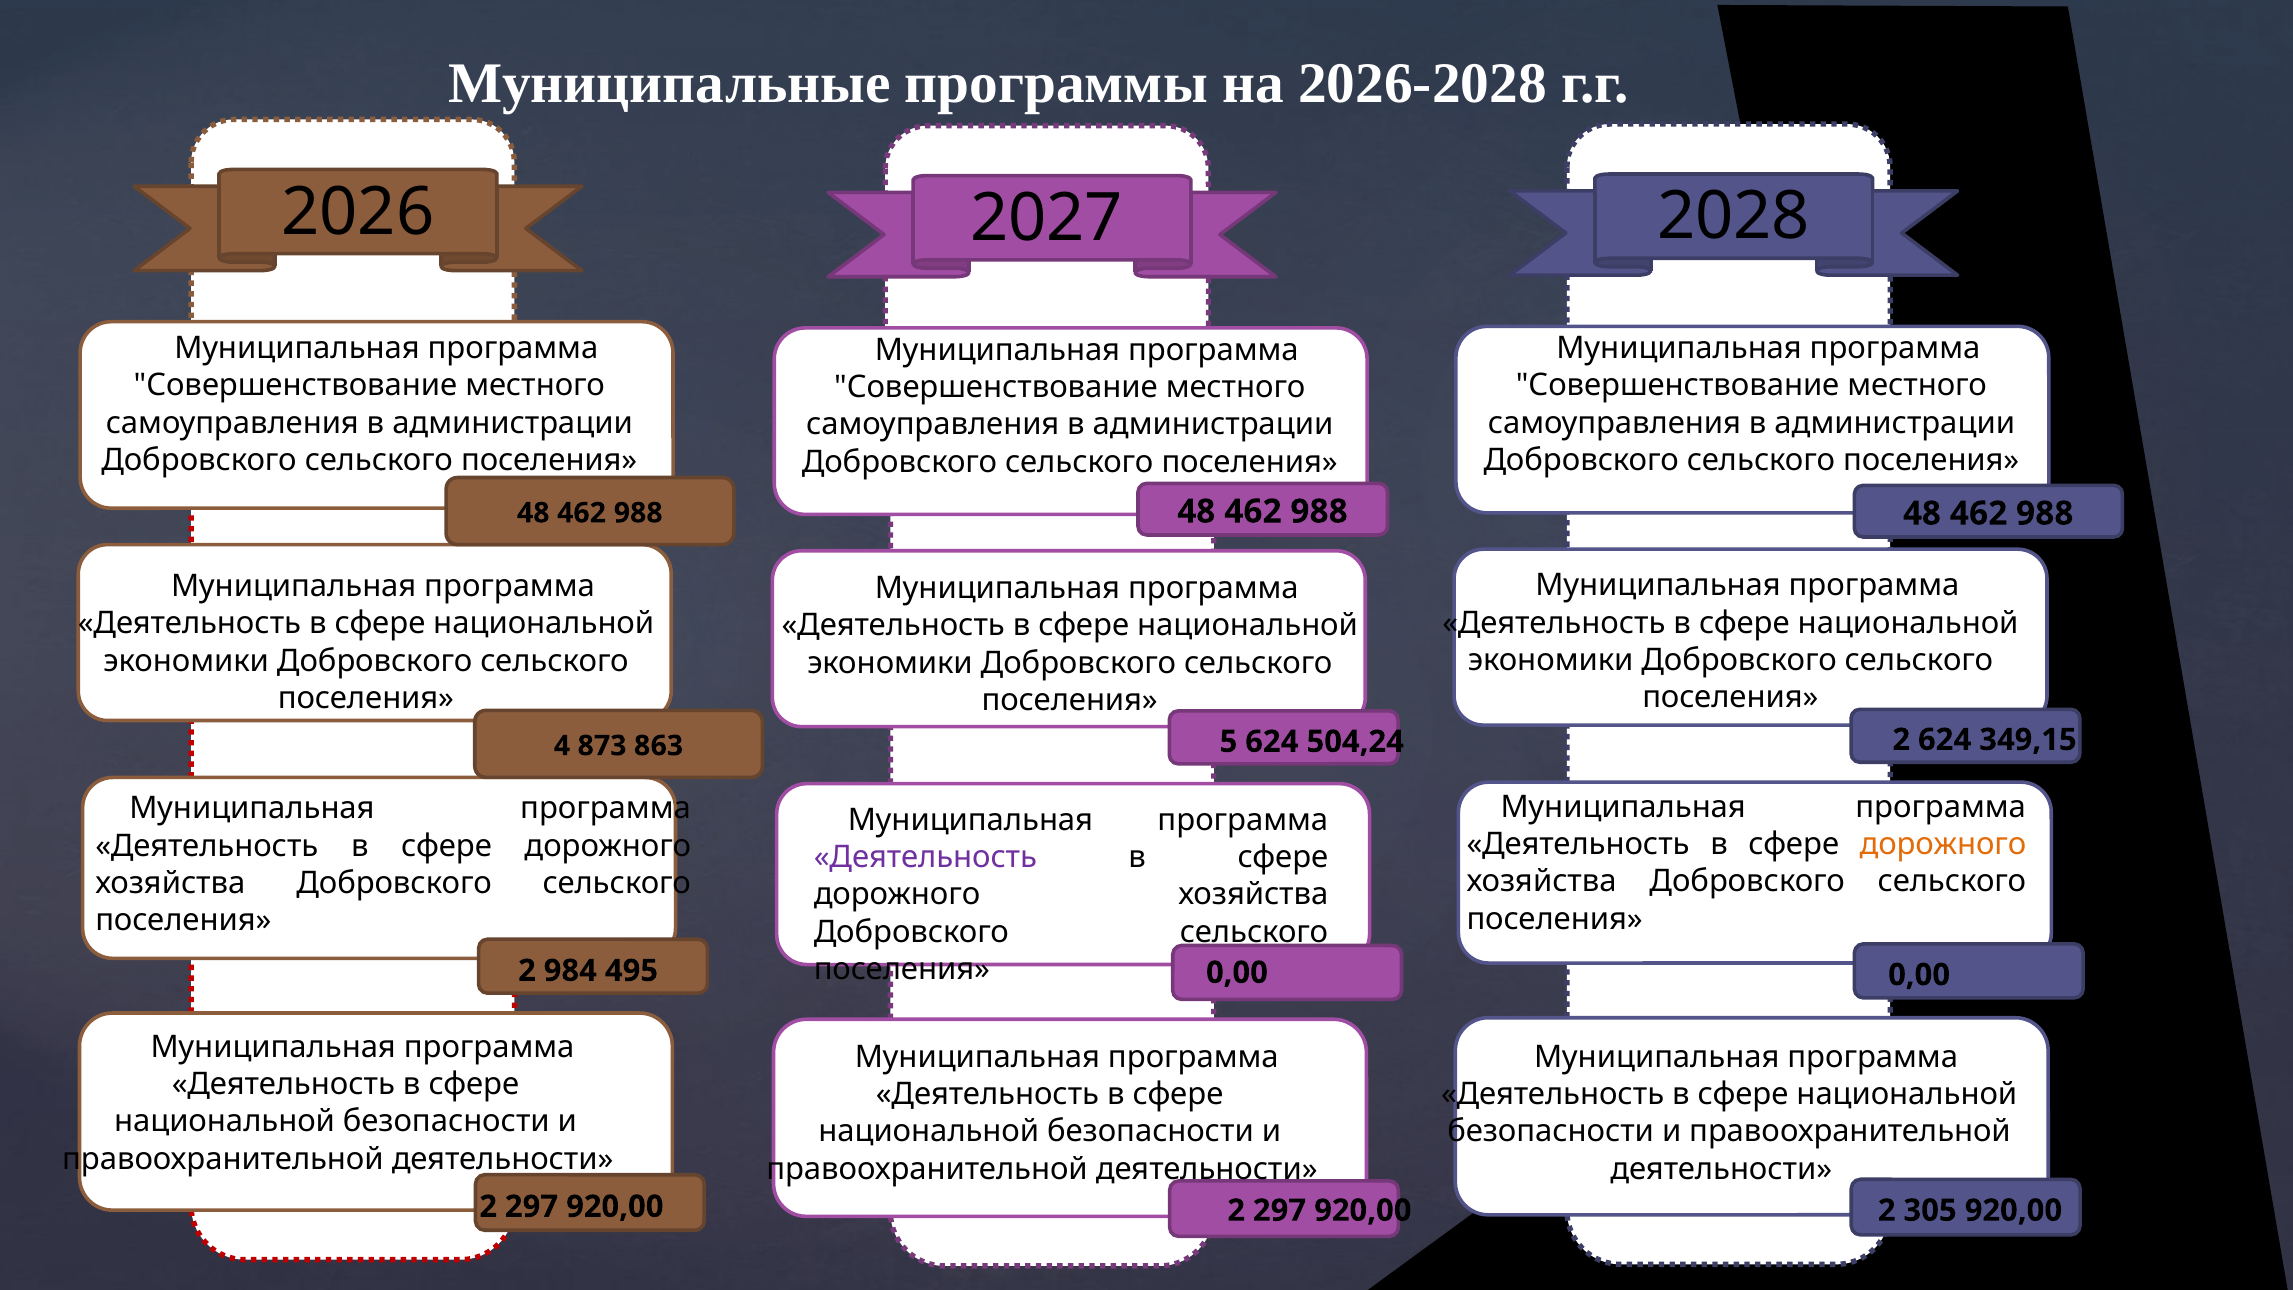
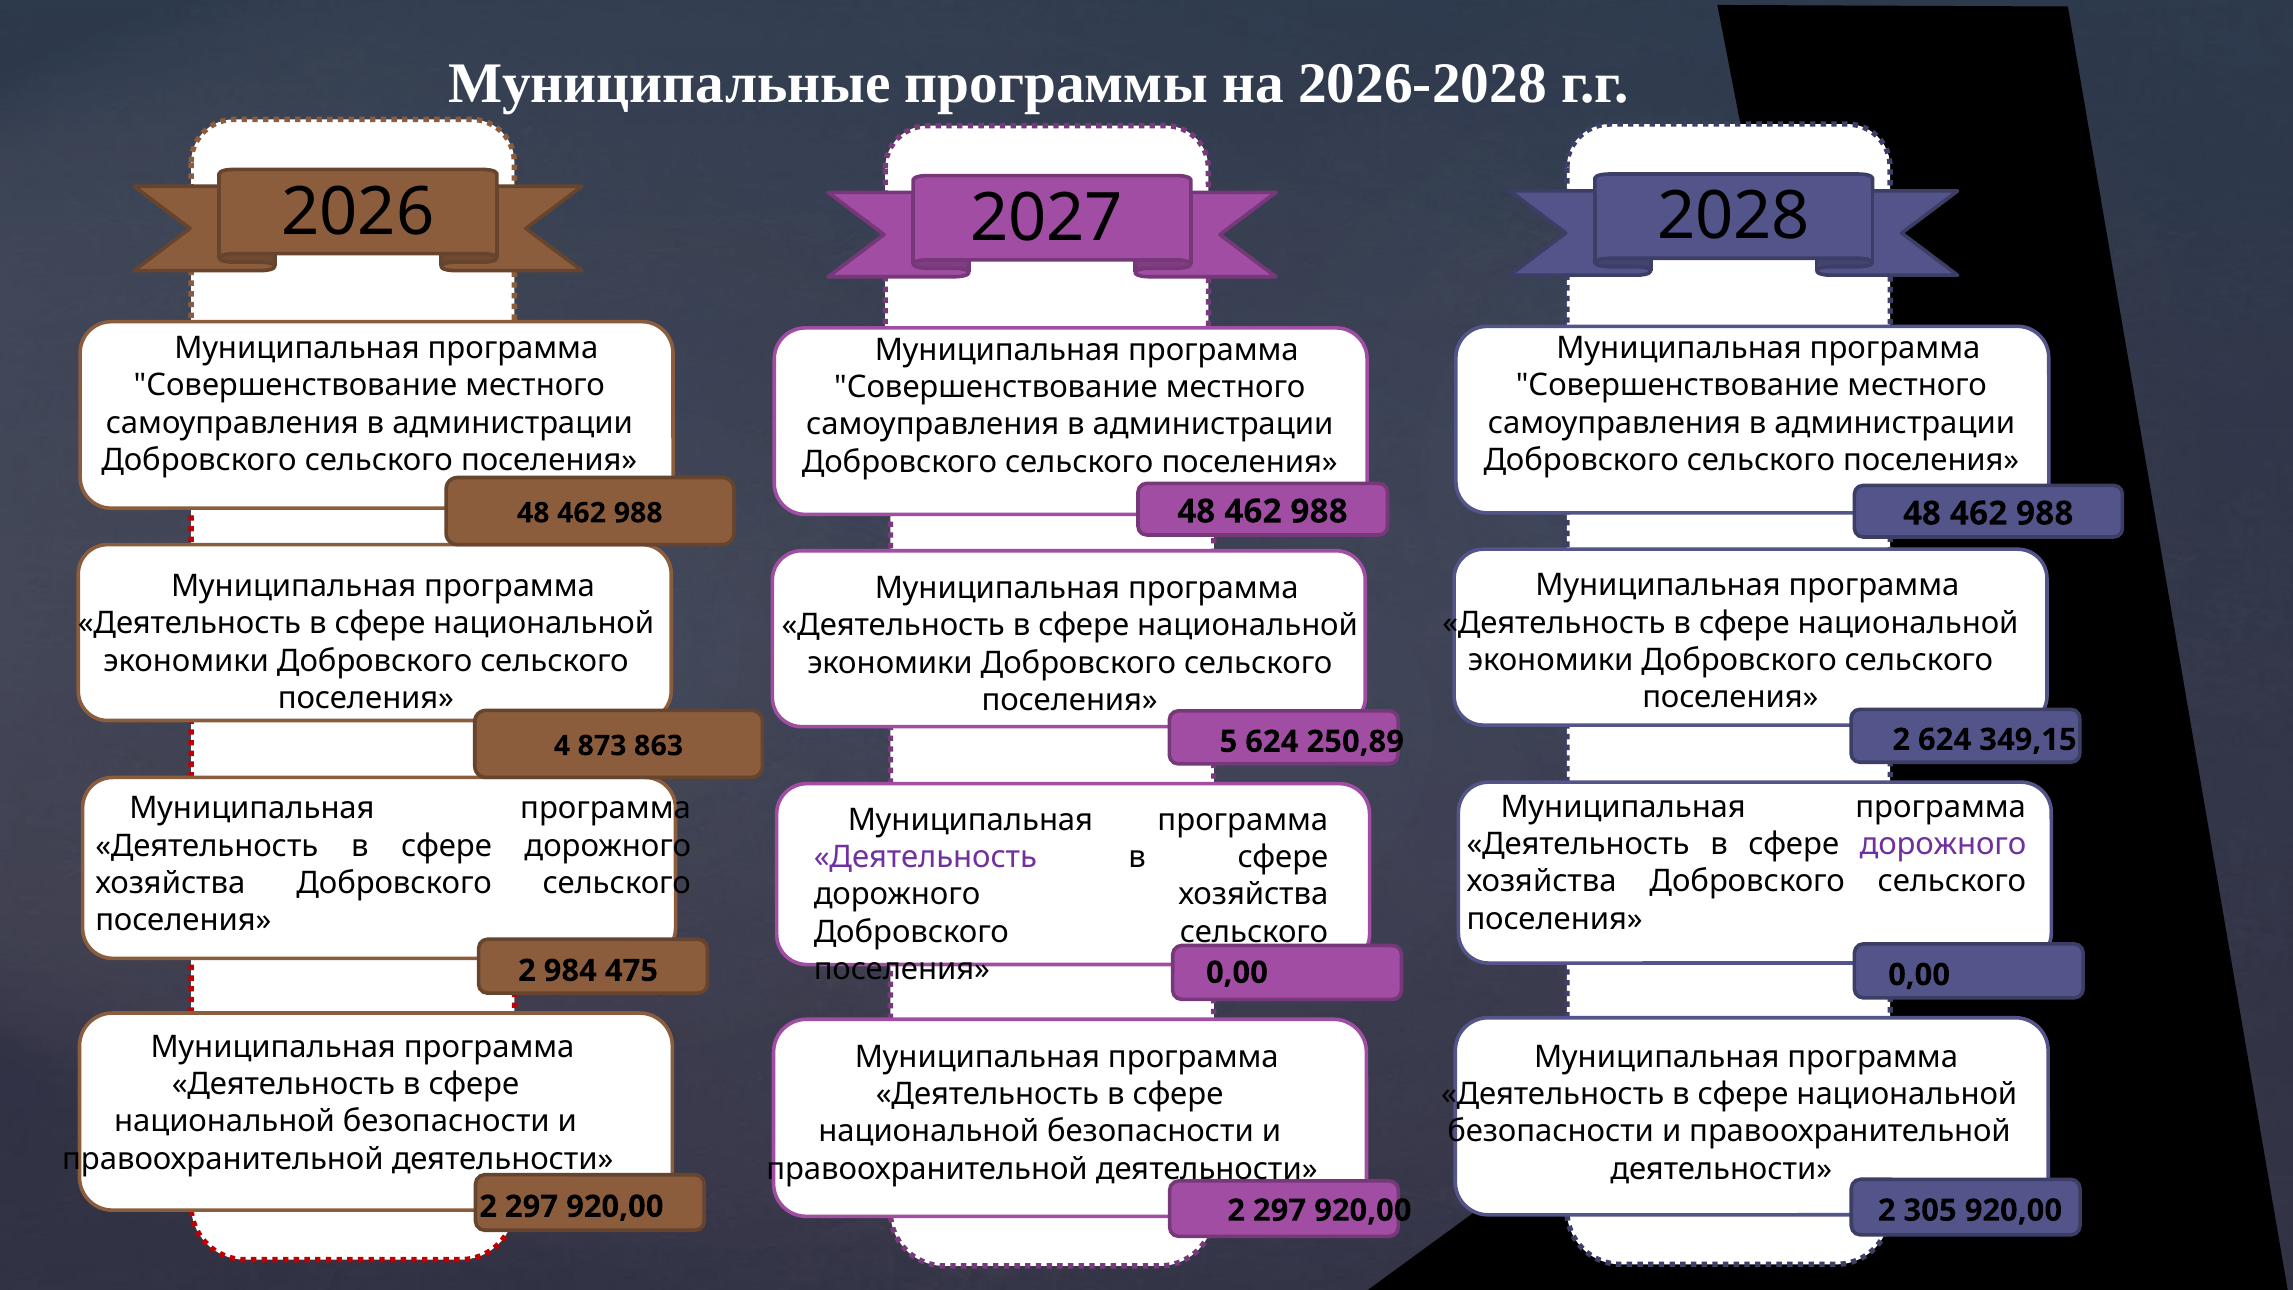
504,24: 504,24 -> 250,89
дорожного at (1943, 844) colour: orange -> purple
495: 495 -> 475
